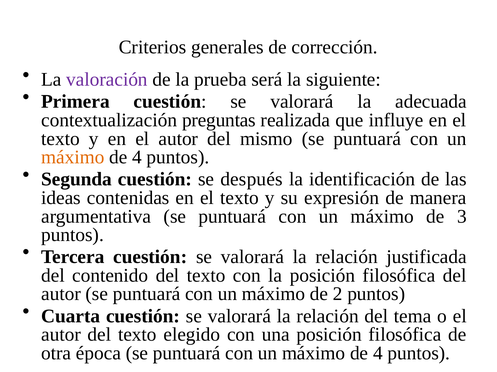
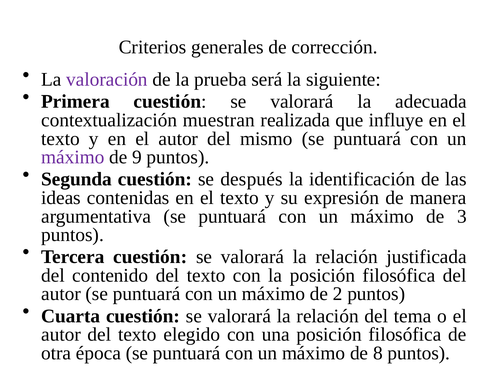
preguntas: preguntas -> muestran
máximo at (73, 158) colour: orange -> purple
4 at (137, 158): 4 -> 9
4 at (378, 354): 4 -> 8
